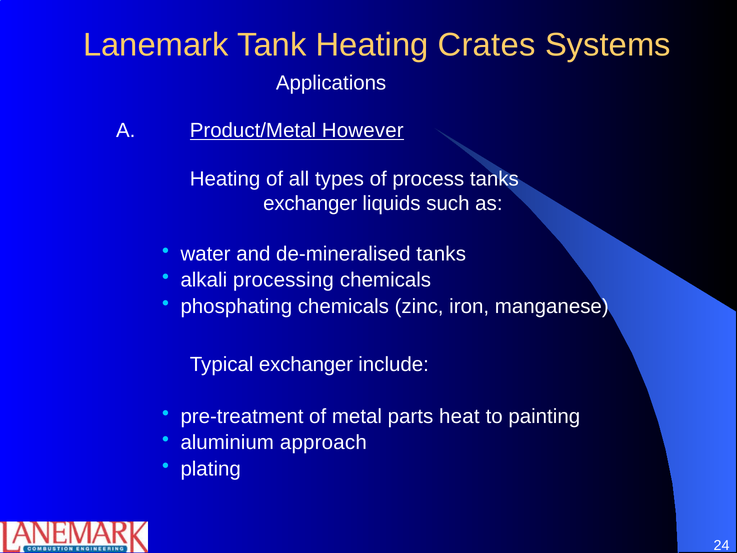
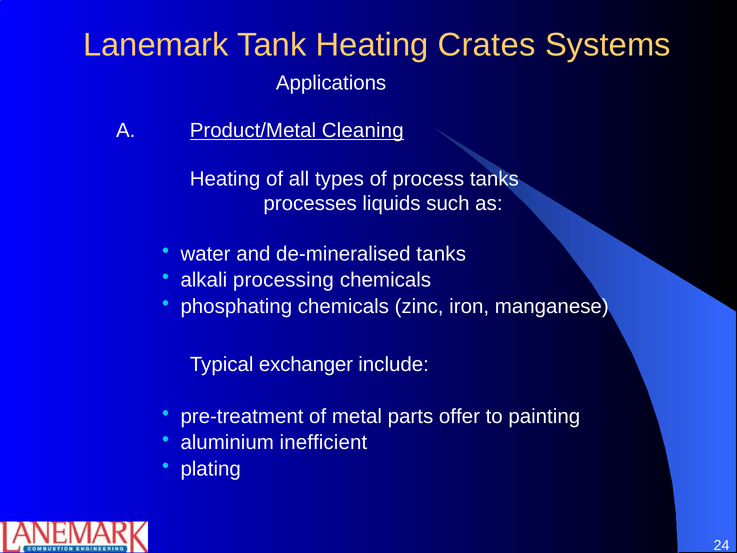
However: However -> Cleaning
exchanger at (310, 203): exchanger -> processes
heat: heat -> offer
approach: approach -> inefficient
